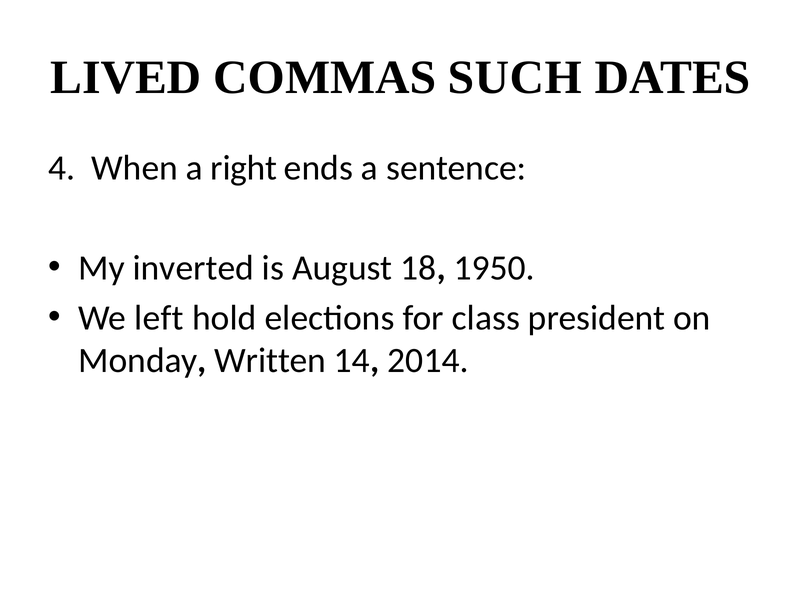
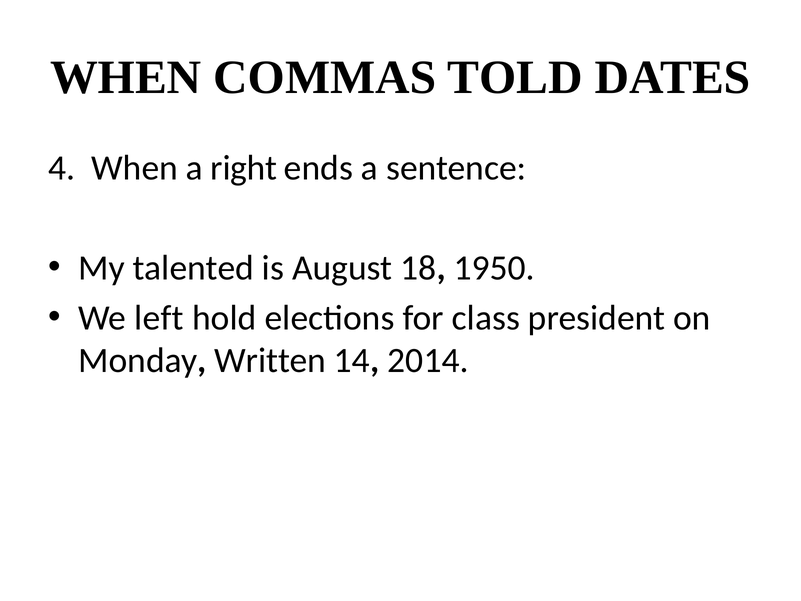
LIVED at (126, 77): LIVED -> WHEN
SUCH: SUCH -> TOLD
inverted: inverted -> talented
